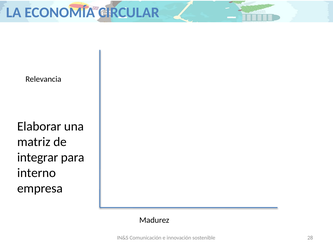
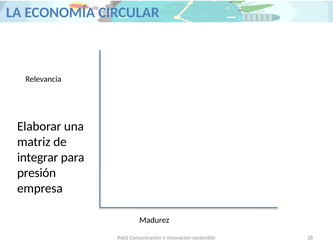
interno: interno -> presión
